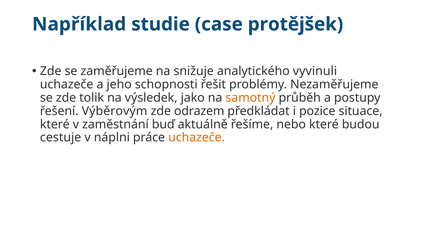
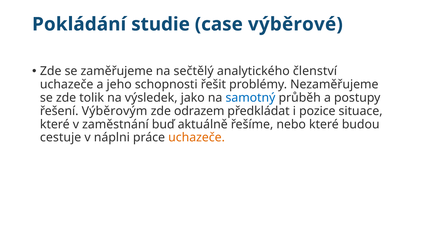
Například: Například -> Pokládání
protějšek: protějšek -> výběrové
snižuje: snižuje -> sečtělý
vyvinuli: vyvinuli -> členství
samotný colour: orange -> blue
